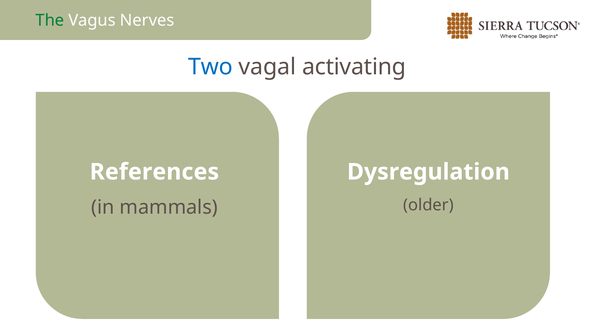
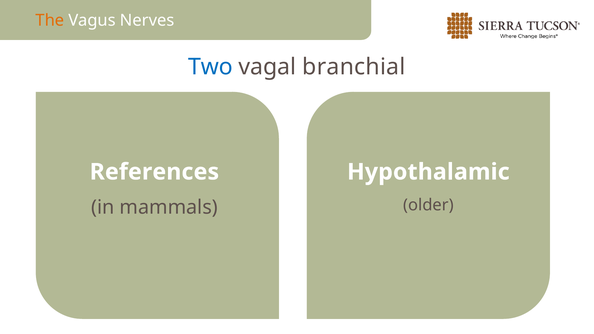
The colour: green -> orange
activating: activating -> branchial
Dysregulation: Dysregulation -> Hypothalamic
